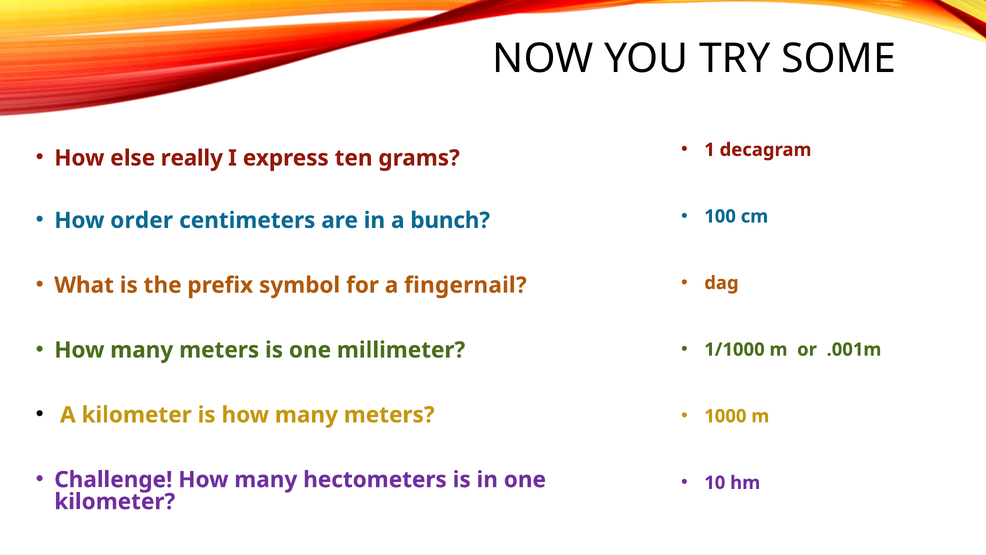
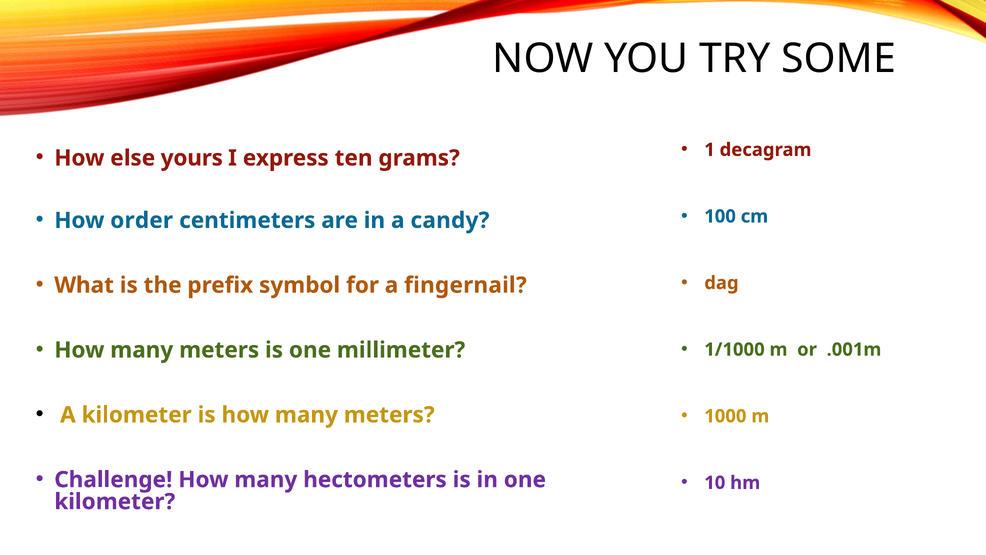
really: really -> yours
bunch: bunch -> candy
